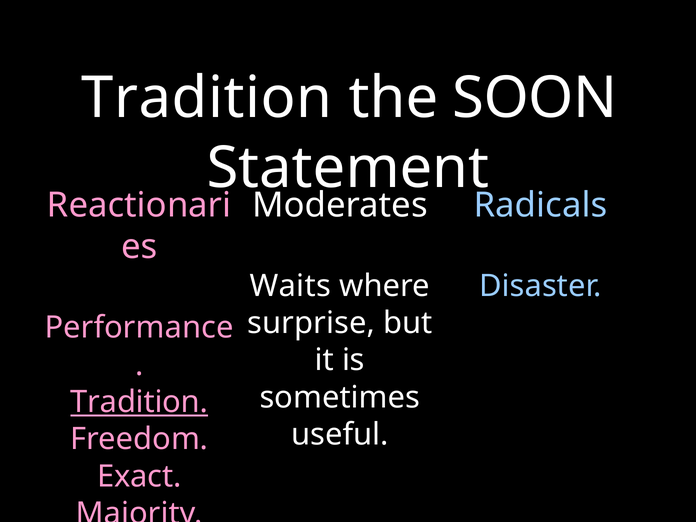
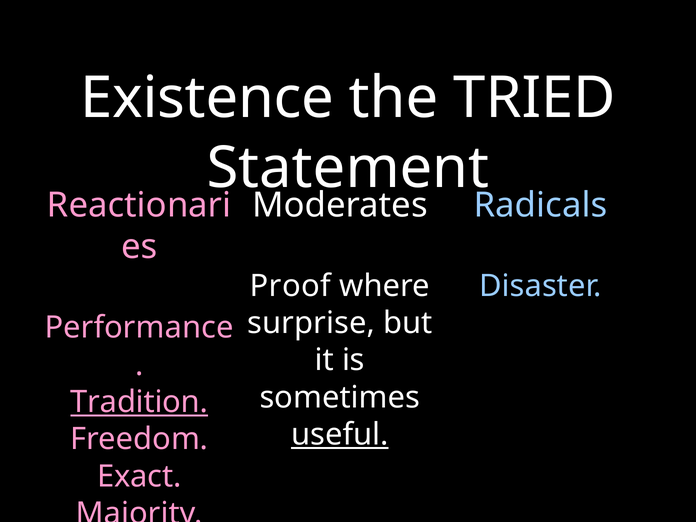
Tradition at (207, 98): Tradition -> Existence
SOON: SOON -> TRIED
Waits: Waits -> Proof
useful underline: none -> present
